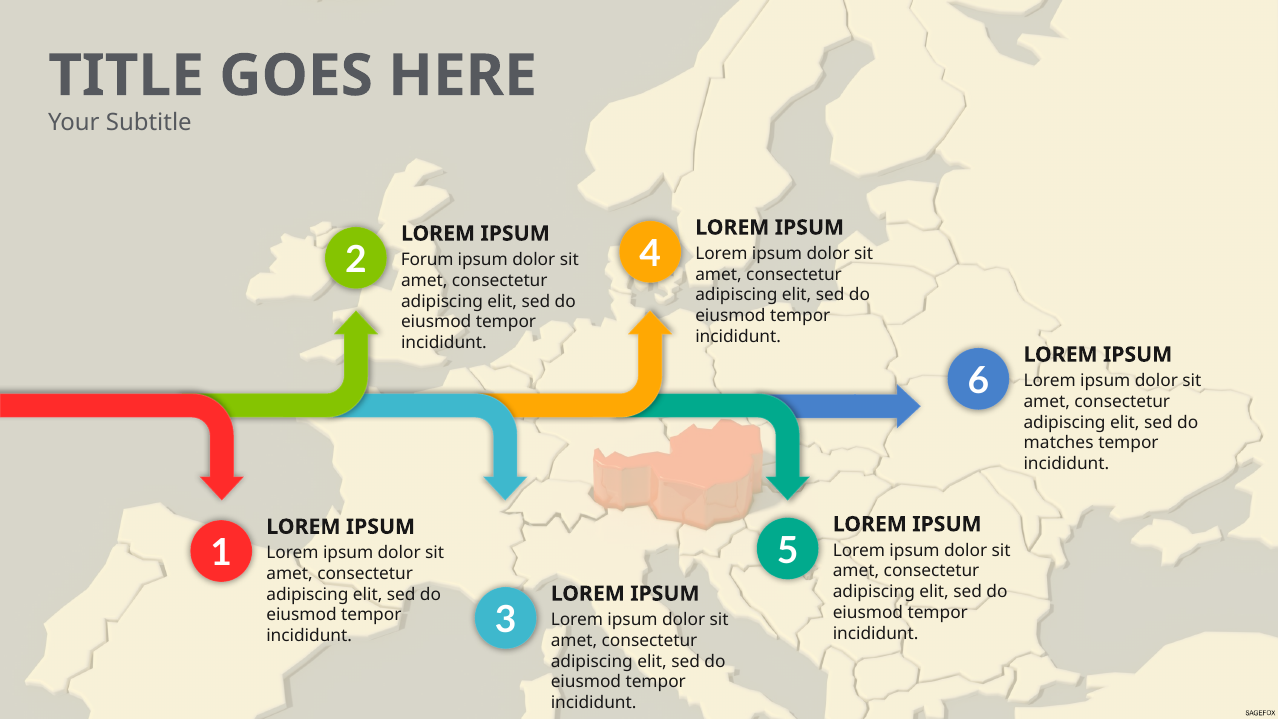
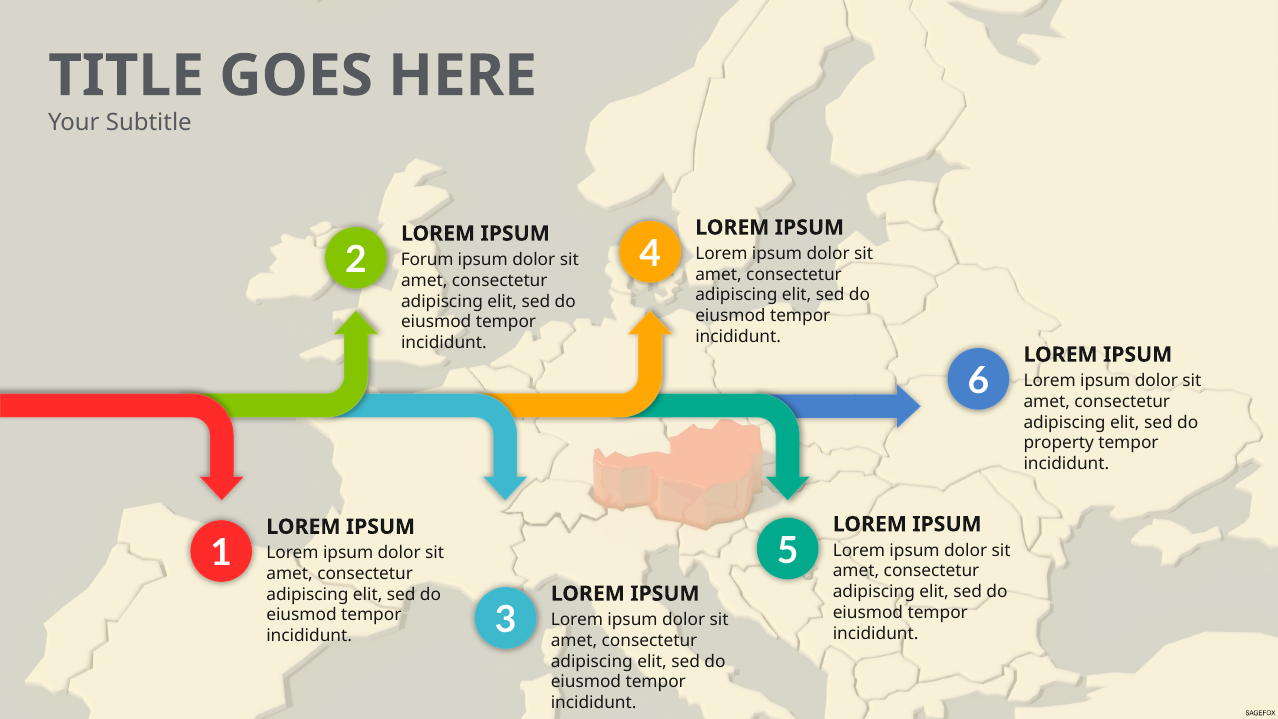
matches: matches -> property
